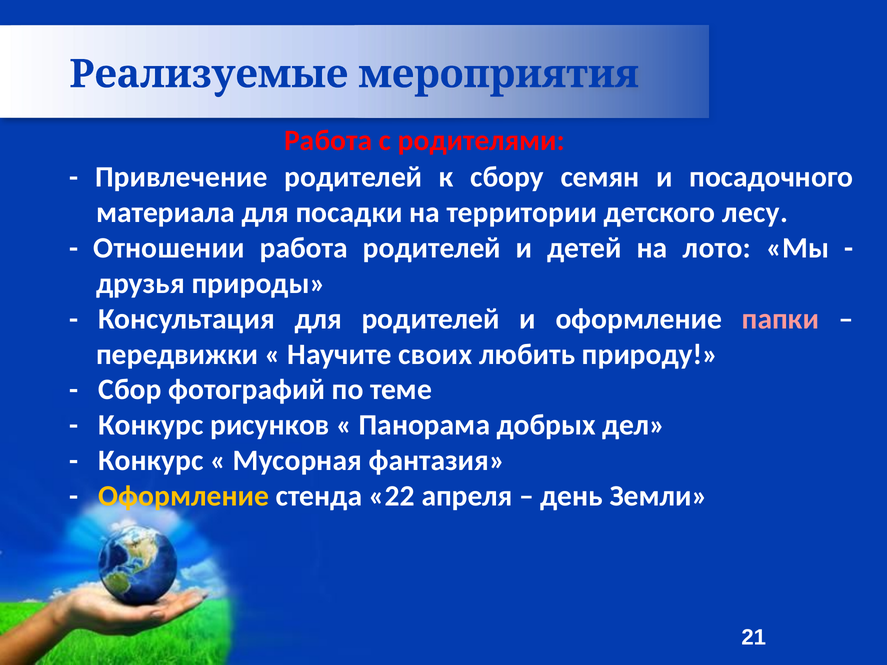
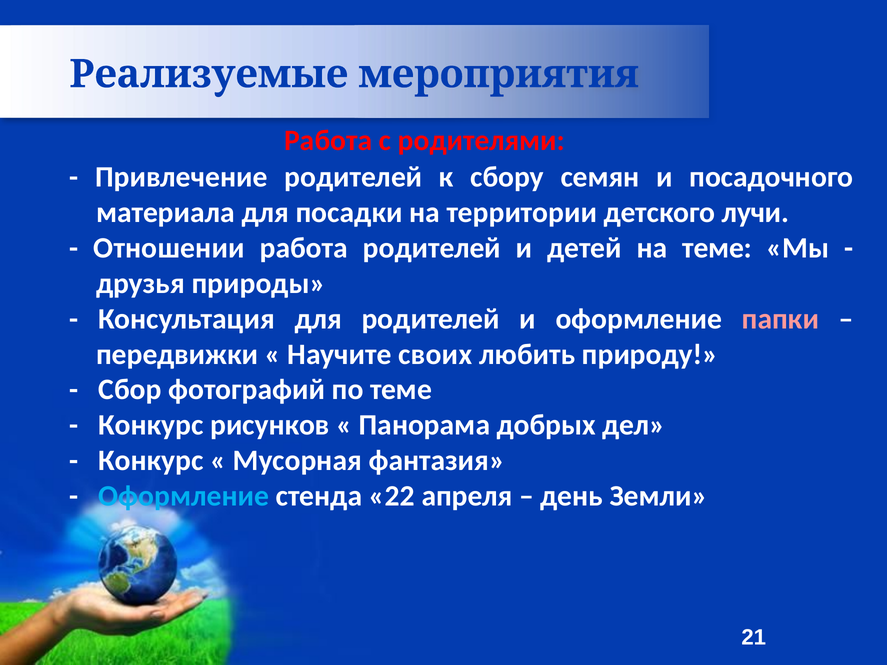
лесу: лесу -> лучи
на лото: лото -> теме
Оформление at (184, 496) colour: yellow -> light blue
